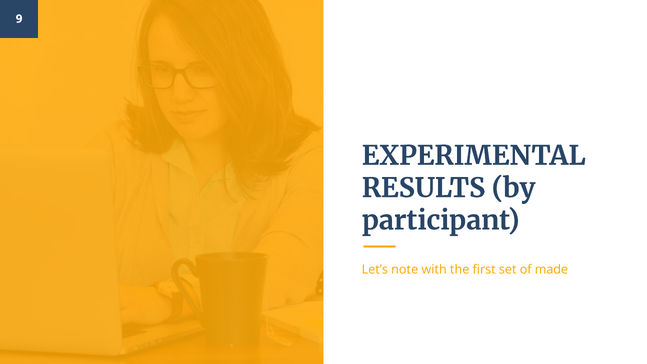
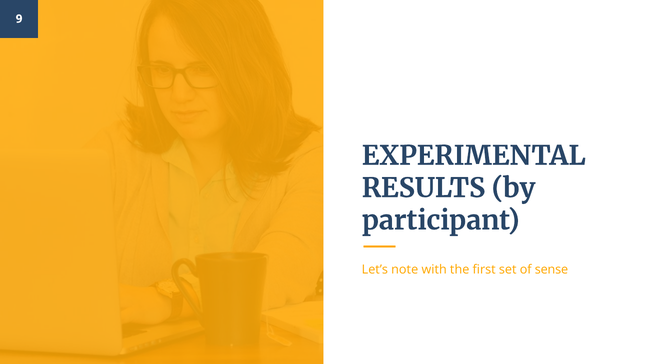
made: made -> sense
